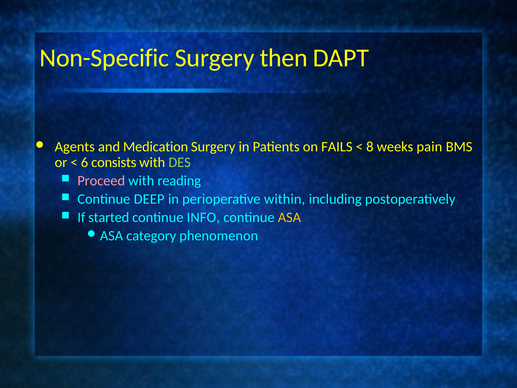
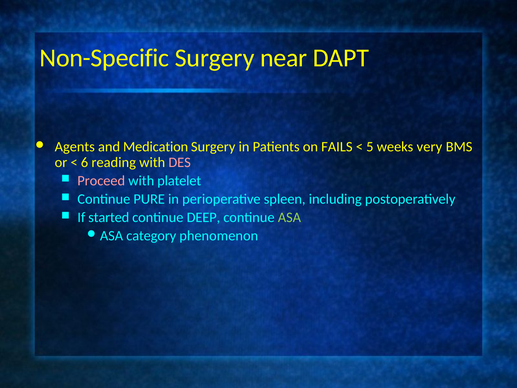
then: then -> near
8: 8 -> 5
pain: pain -> very
consists: consists -> reading
DES colour: light green -> pink
reading: reading -> platelet
DEEP: DEEP -> PURE
within: within -> spleen
INFO: INFO -> DEEP
ASA colour: yellow -> light green
